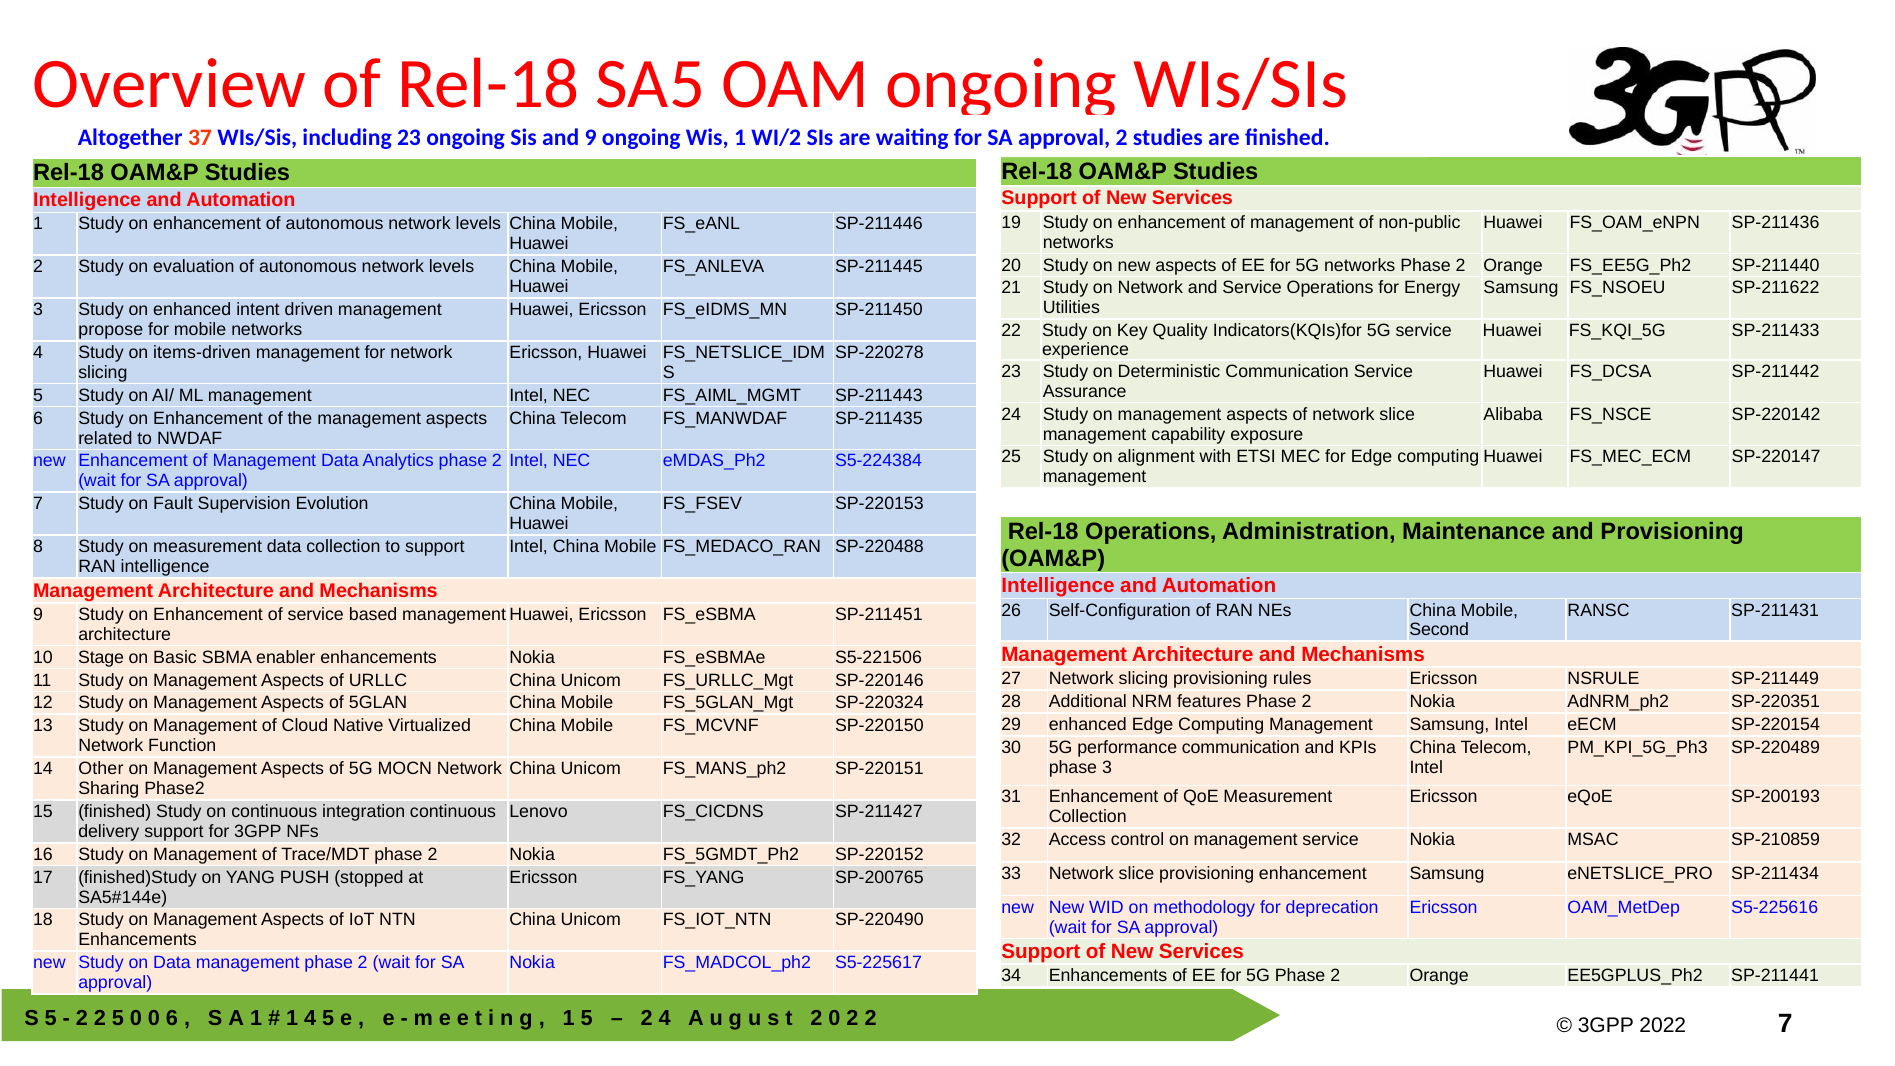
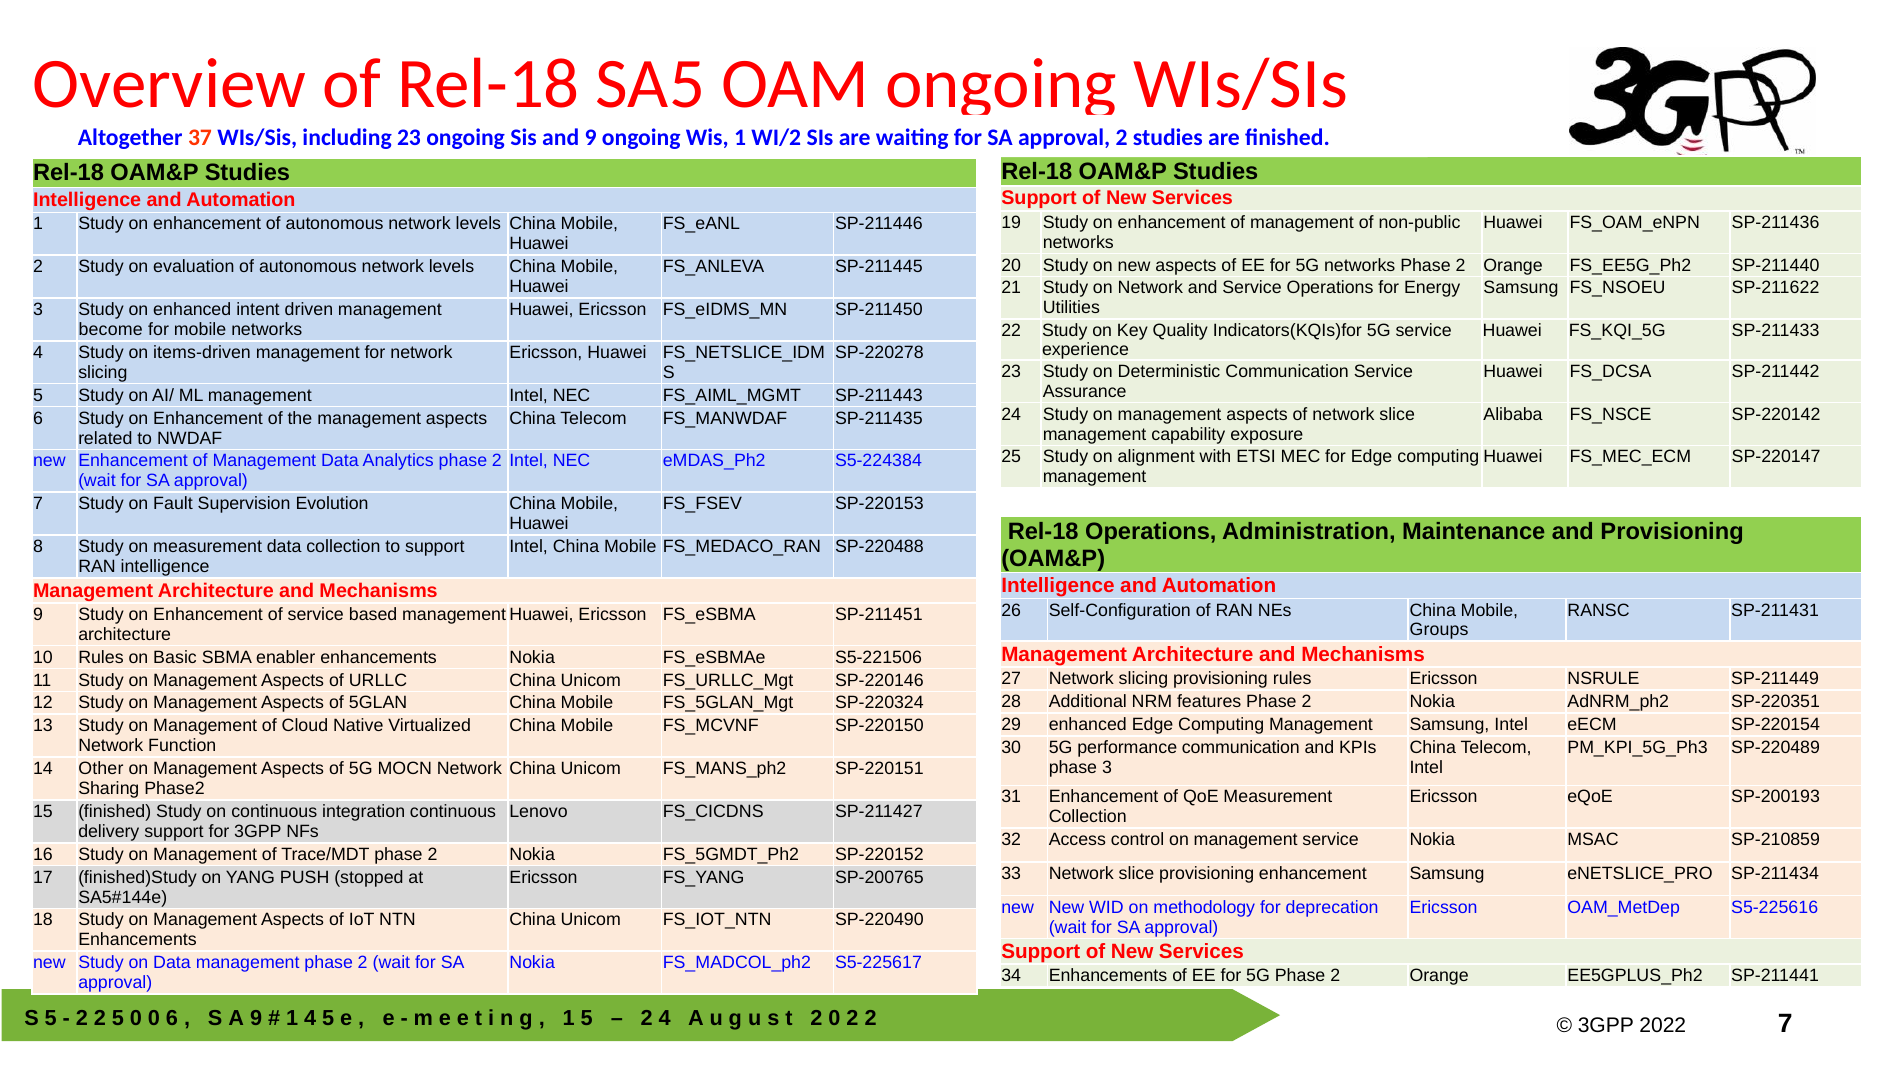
propose: propose -> become
Second: Second -> Groups
10 Stage: Stage -> Rules
1 at (256, 1018): 1 -> 9
